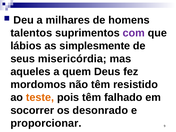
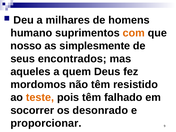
talentos: talentos -> humano
com colour: purple -> orange
lábios: lábios -> nosso
misericórdia: misericórdia -> encontrados
